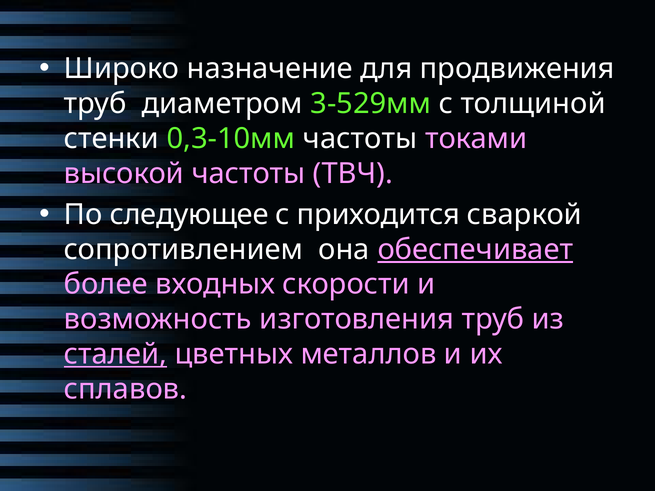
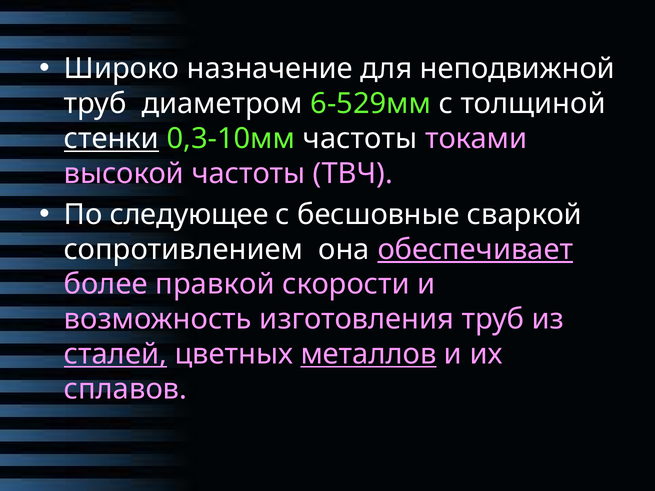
продвижения: продвижения -> неподвижной
3-529мм: 3-529мм -> 6-529мм
стенки underline: none -> present
приходится: приходится -> бесшовные
входных: входных -> правкой
металлов underline: none -> present
